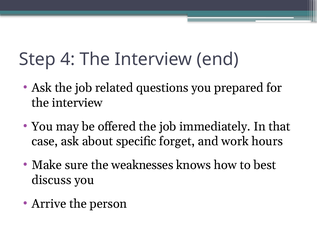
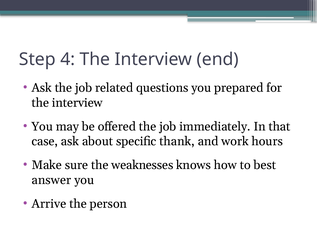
forget: forget -> thank
discuss: discuss -> answer
